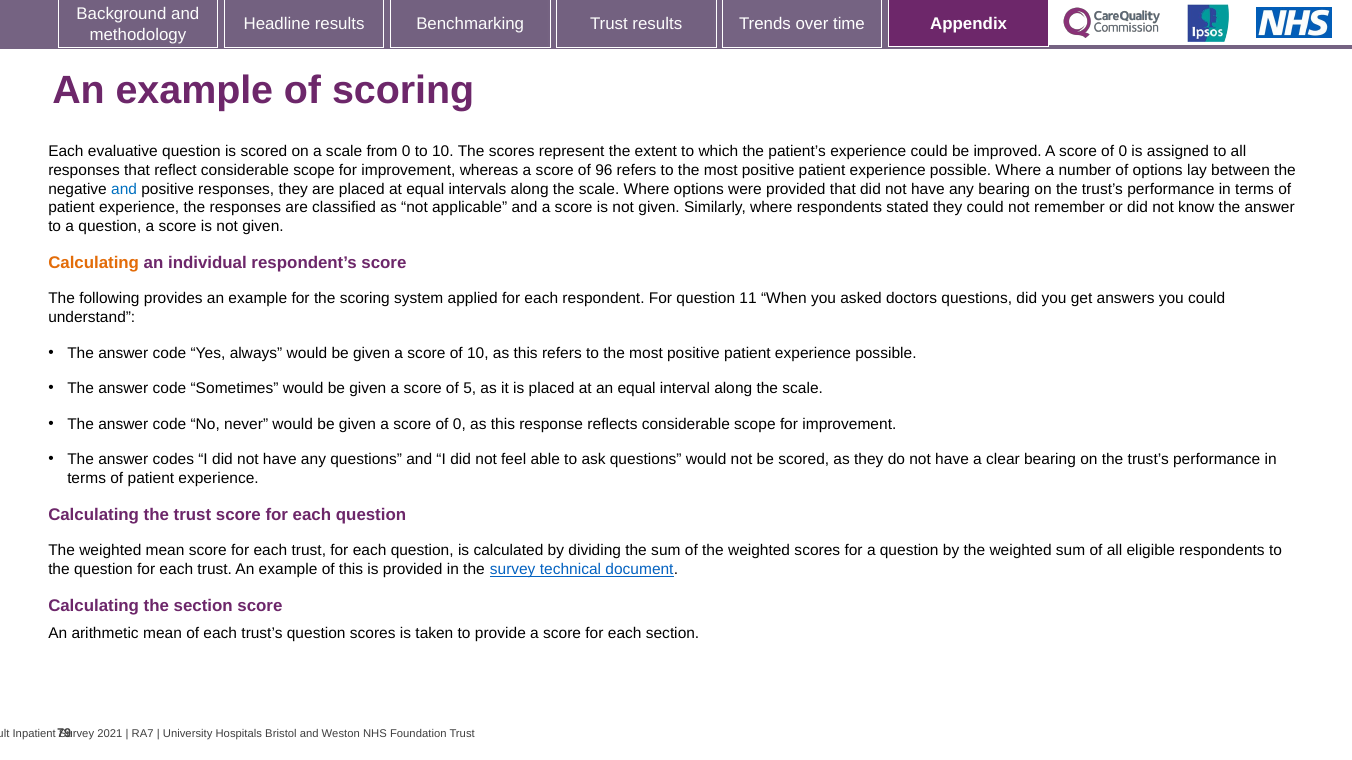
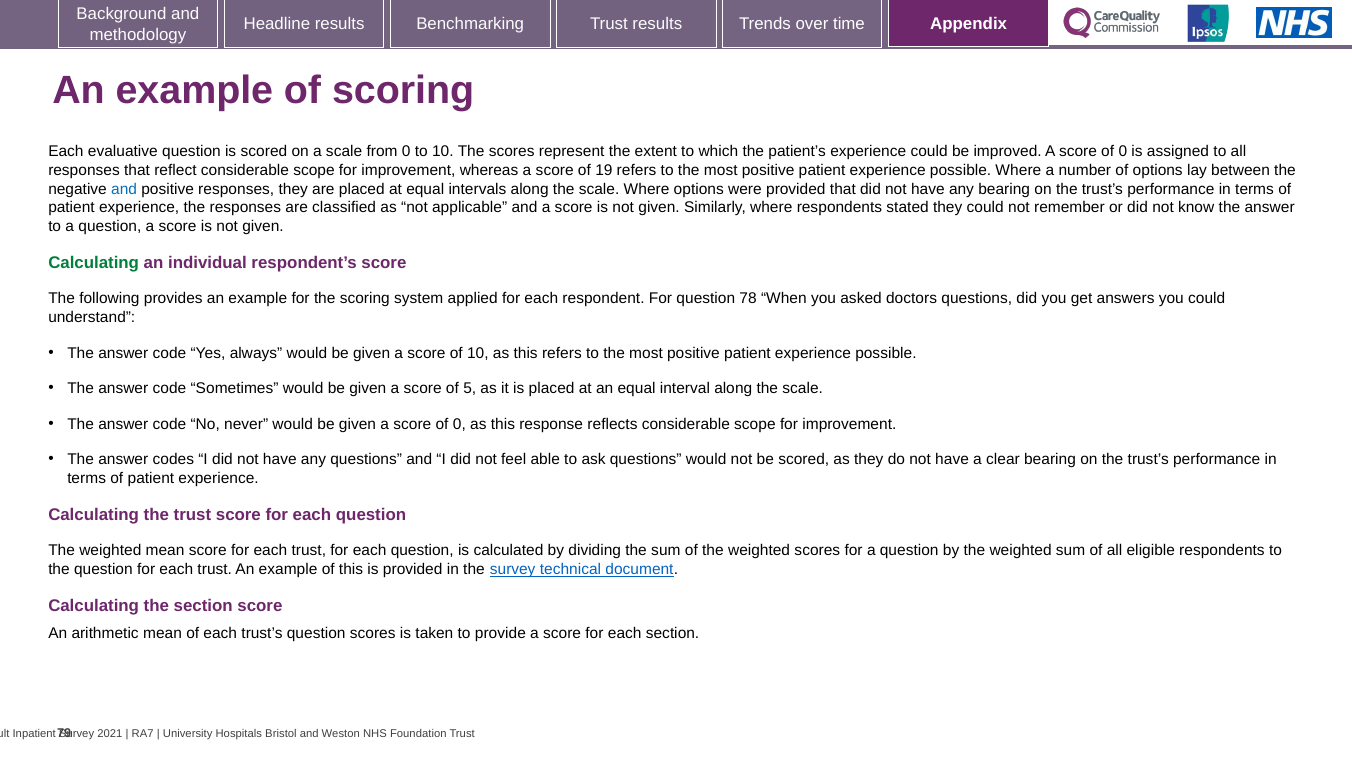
96: 96 -> 19
Calculating at (94, 263) colour: orange -> green
11: 11 -> 78
